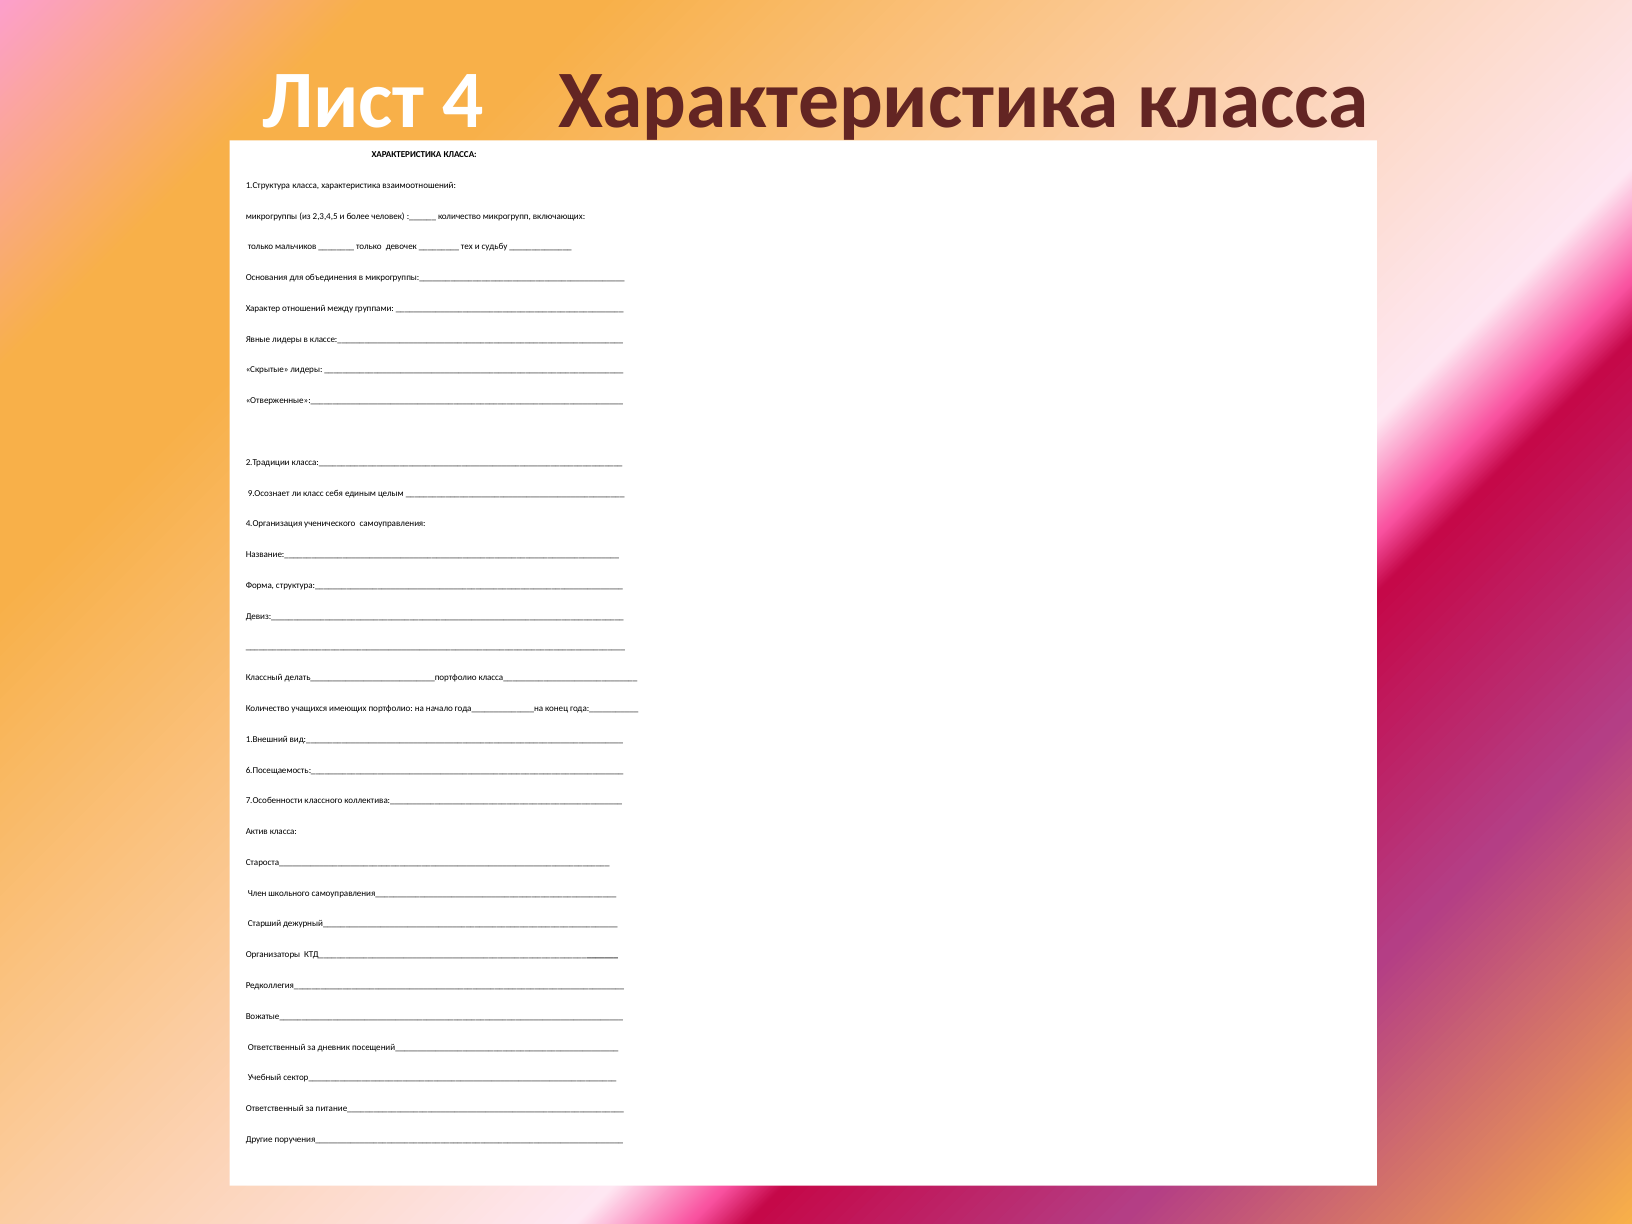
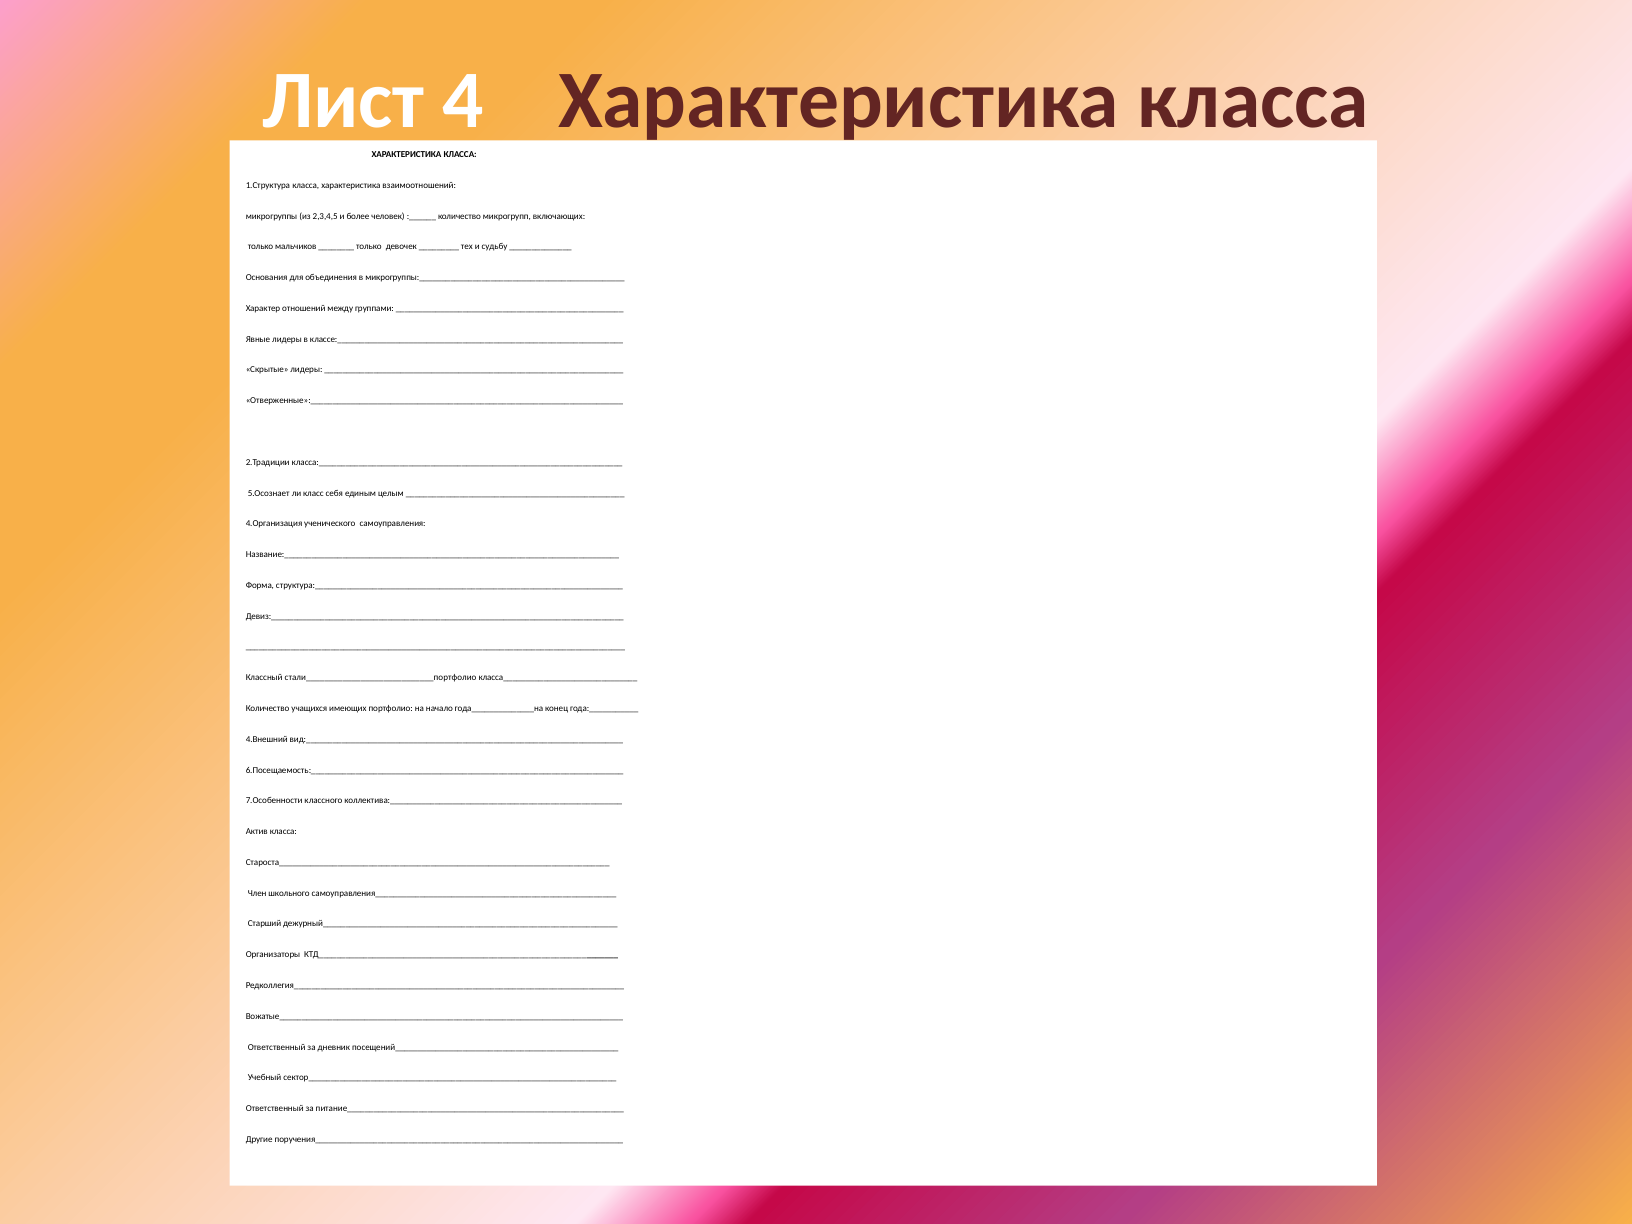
9.Осознает: 9.Осознает -> 5.Осознает
делать____________________________портфолио: делать____________________________портфолио -> стали____________________________портфолио
1.Внешний: 1.Внешний -> 4.Внешний
